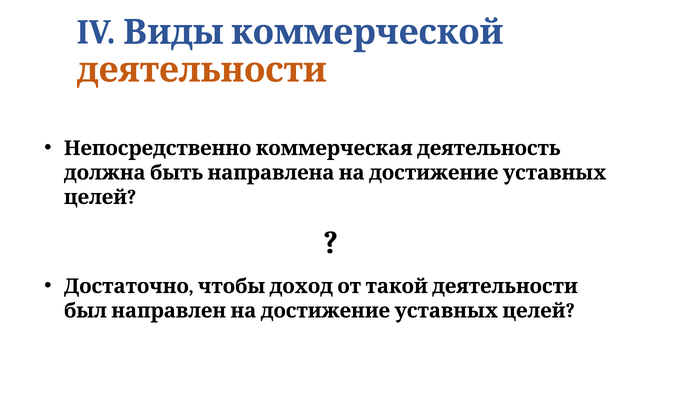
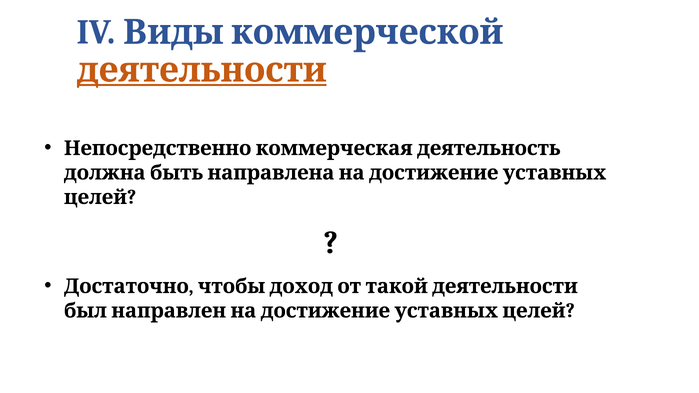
деятельности underline: none -> present
